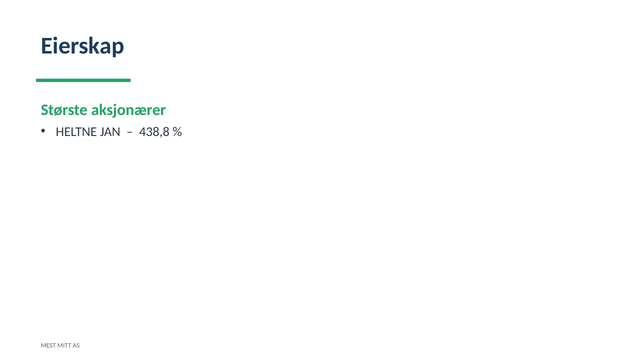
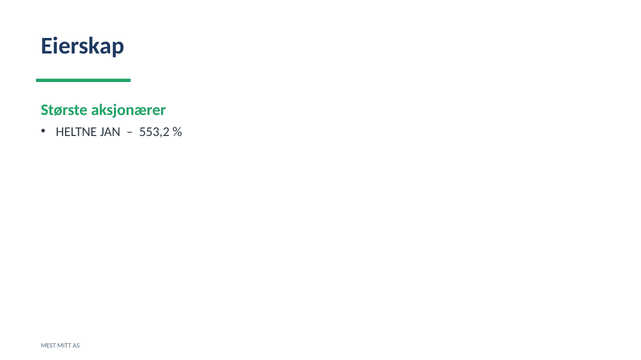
438,8: 438,8 -> 553,2
